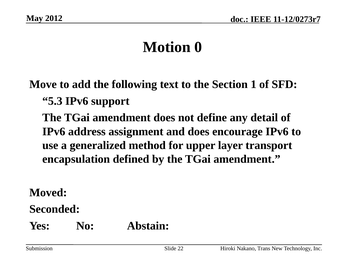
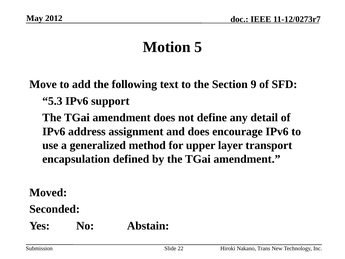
0: 0 -> 5
1: 1 -> 9
